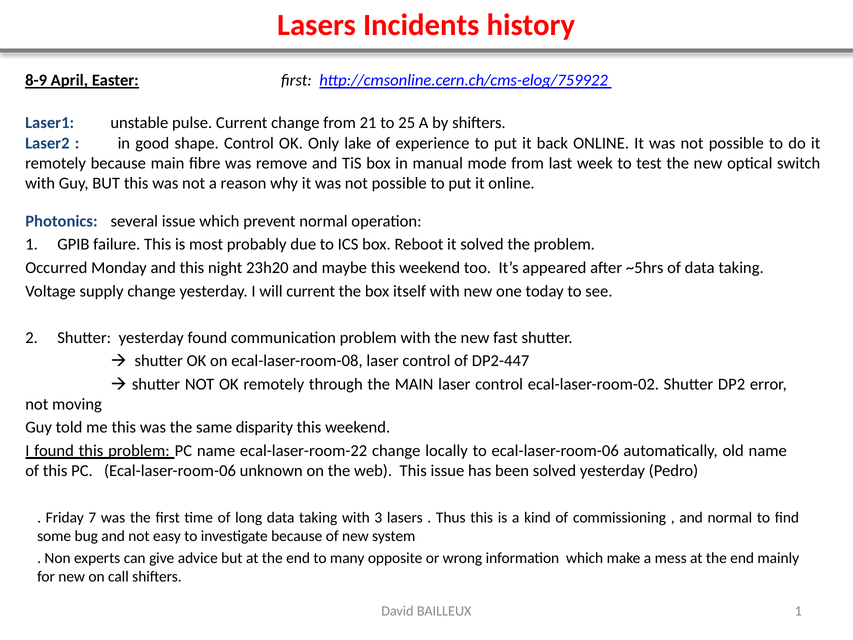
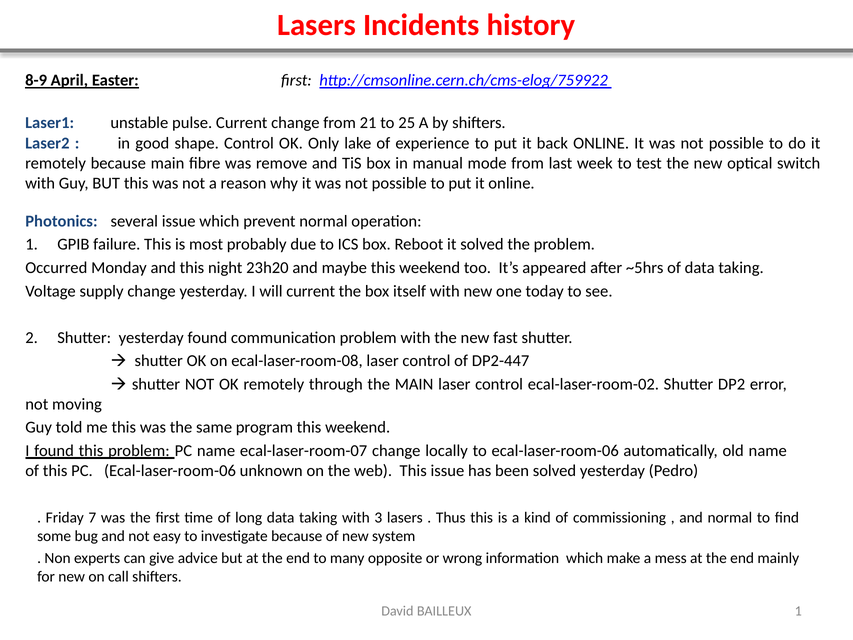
disparity: disparity -> program
ecal-laser-room-22: ecal-laser-room-22 -> ecal-laser-room-07
